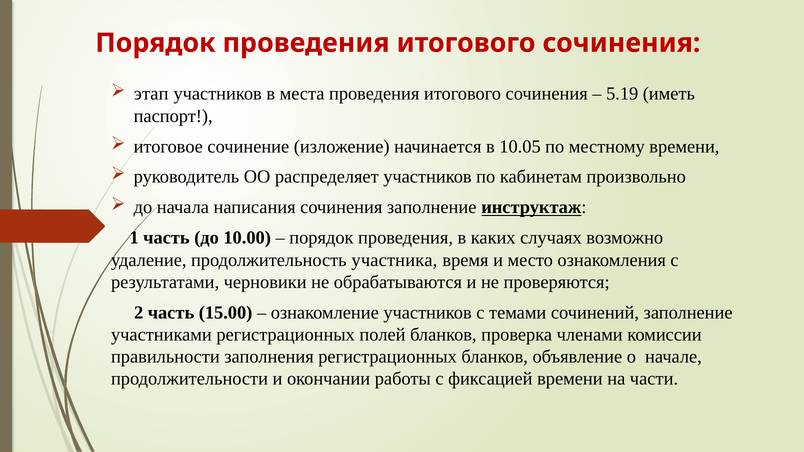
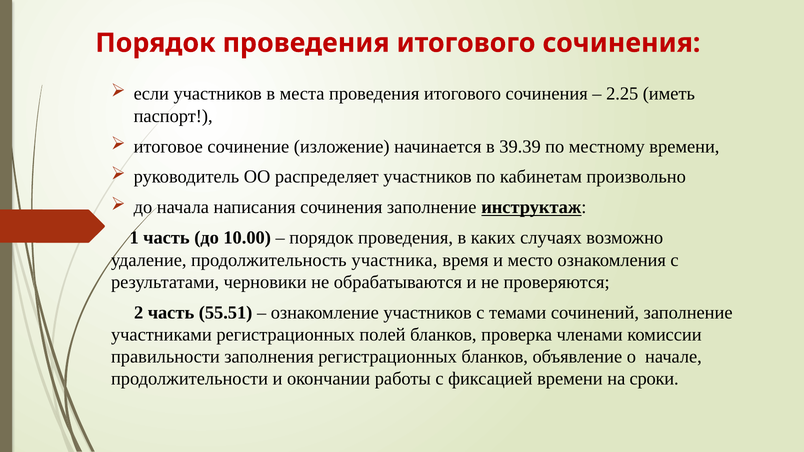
этап: этап -> если
5.19: 5.19 -> 2.25
10.05: 10.05 -> 39.39
15.00: 15.00 -> 55.51
части: части -> сроки
